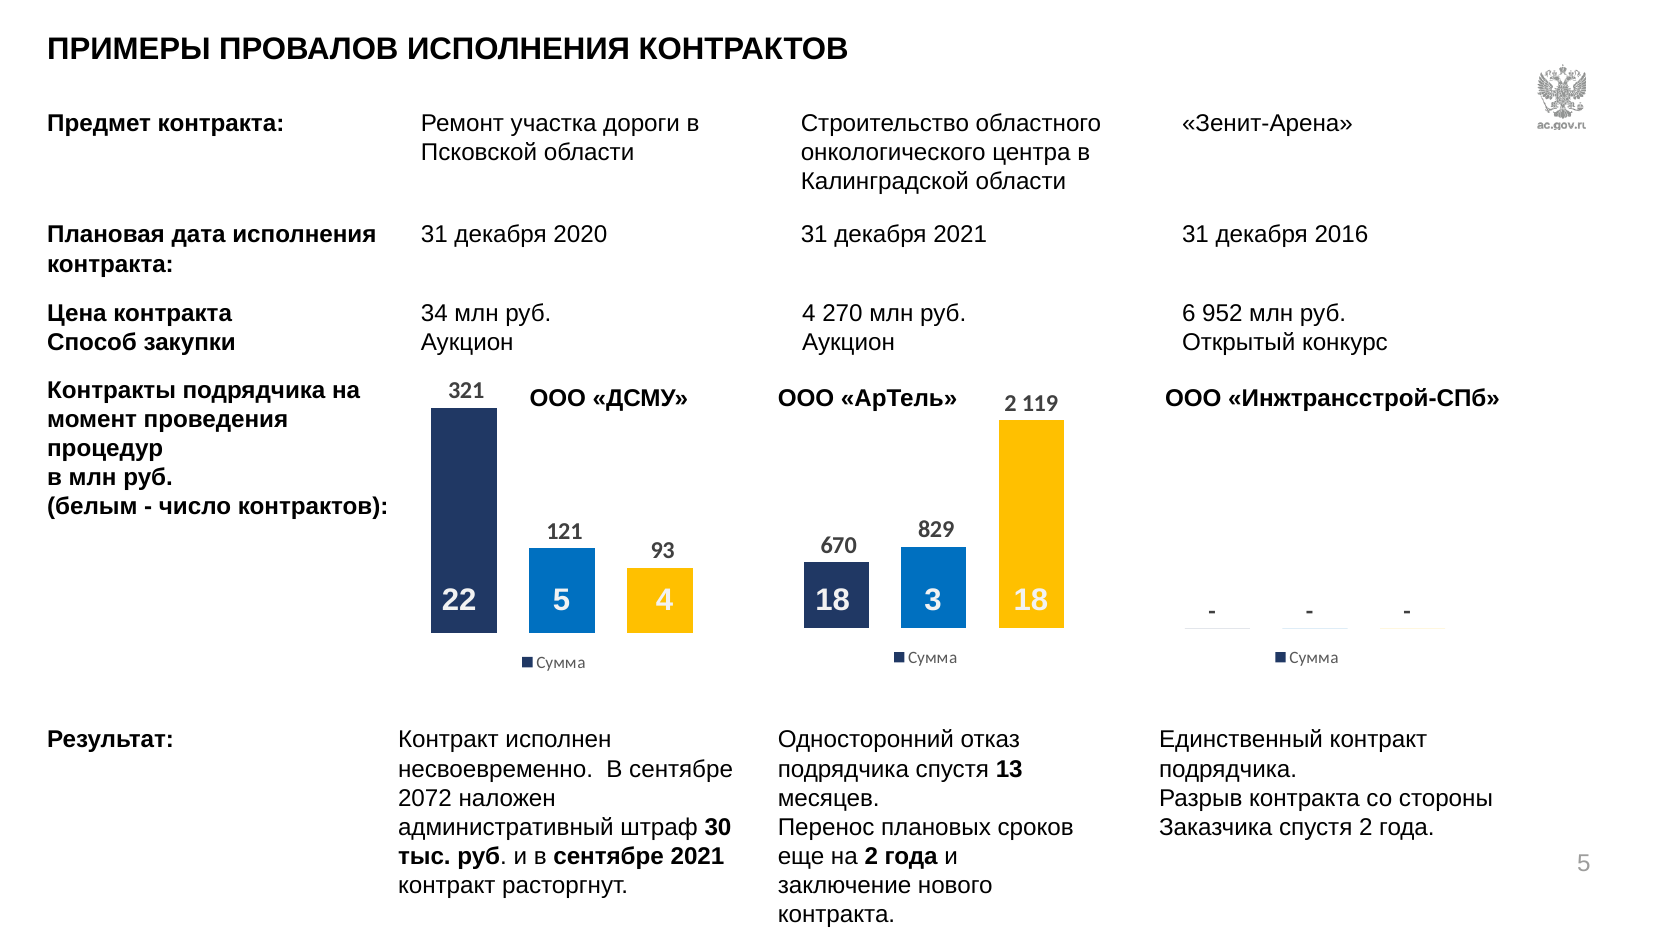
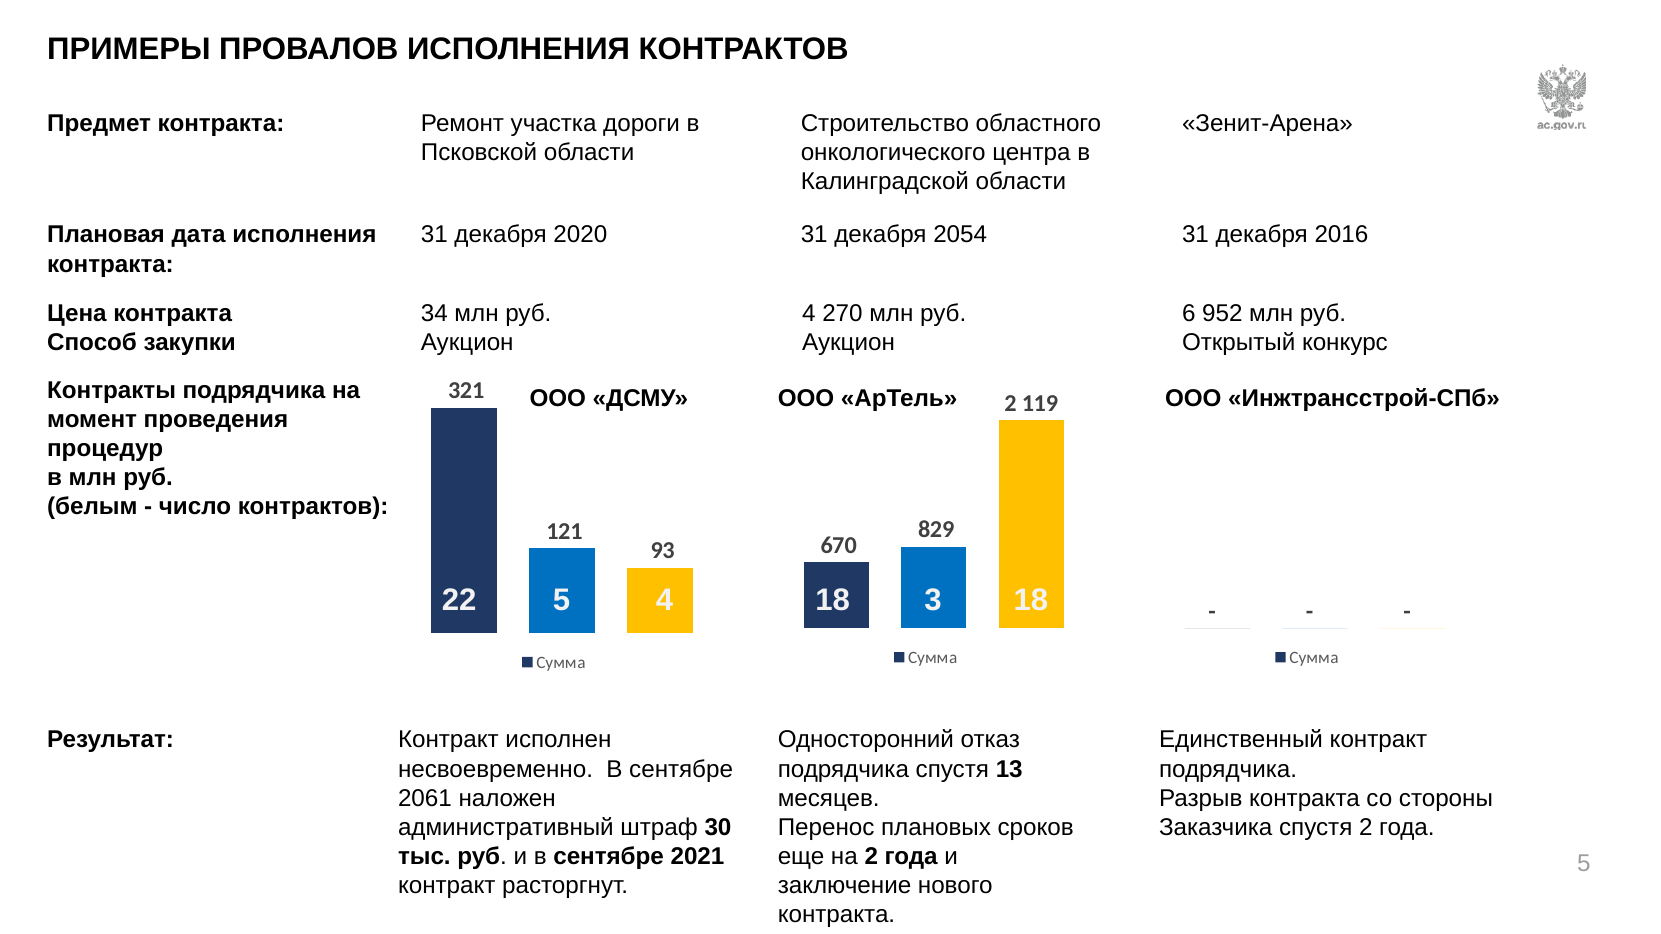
декабря 2021: 2021 -> 2054
2072: 2072 -> 2061
